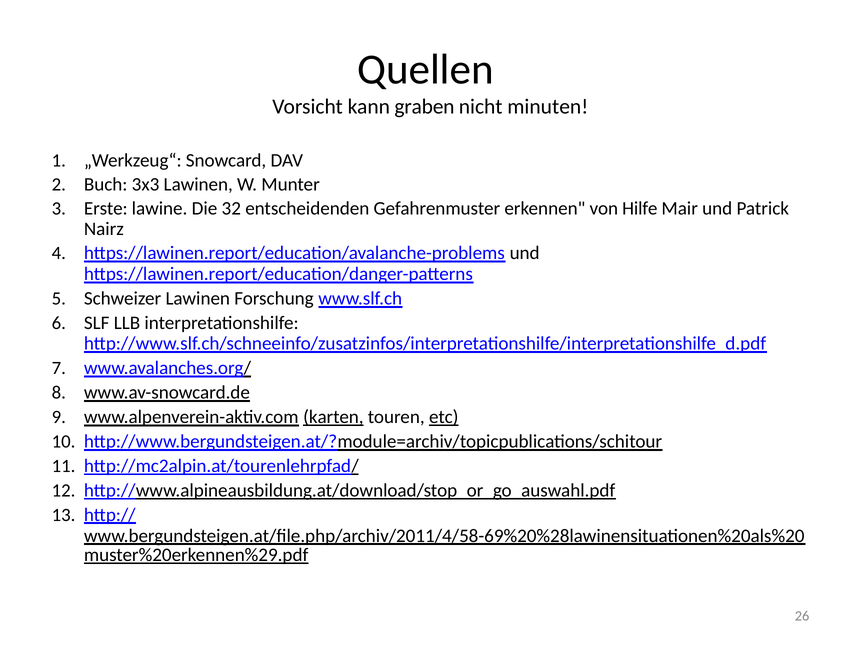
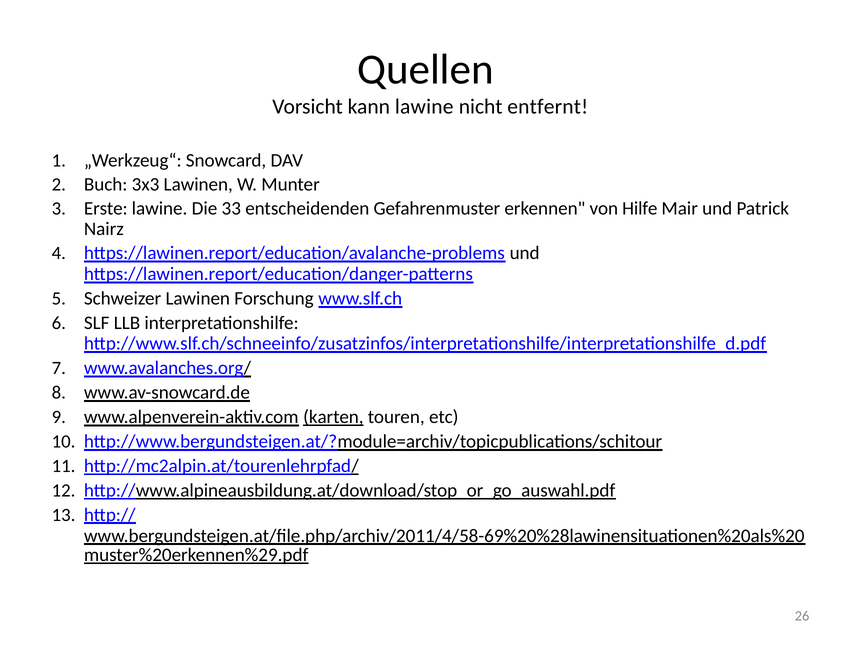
kann graben: graben -> lawine
minuten: minuten -> entfernt
32: 32 -> 33
etc underline: present -> none
